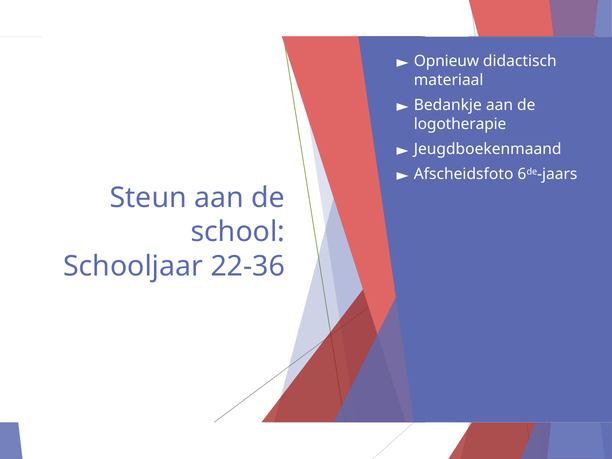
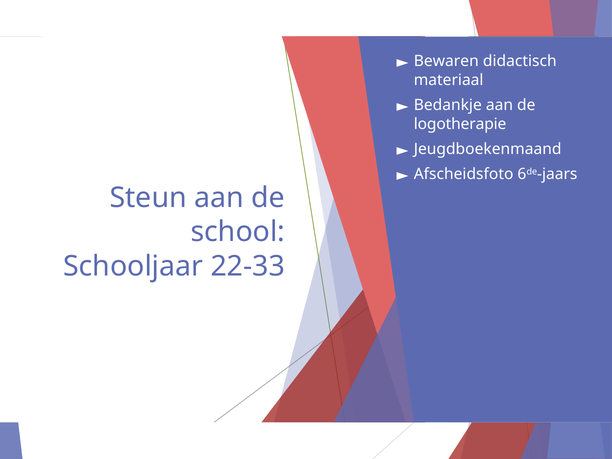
Opnieuw: Opnieuw -> Bewaren
22-36: 22-36 -> 22-33
